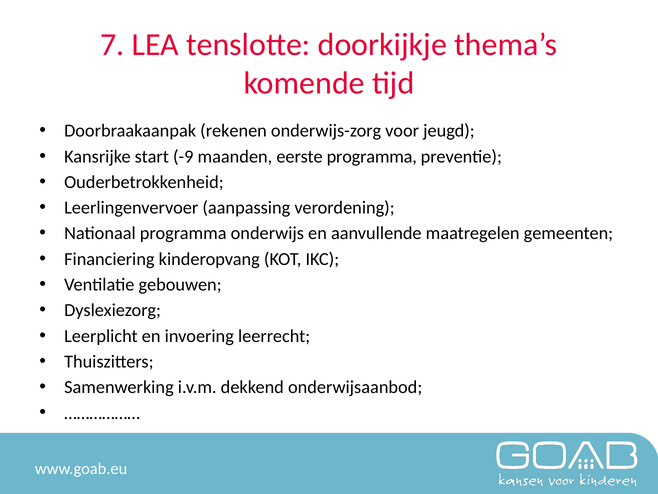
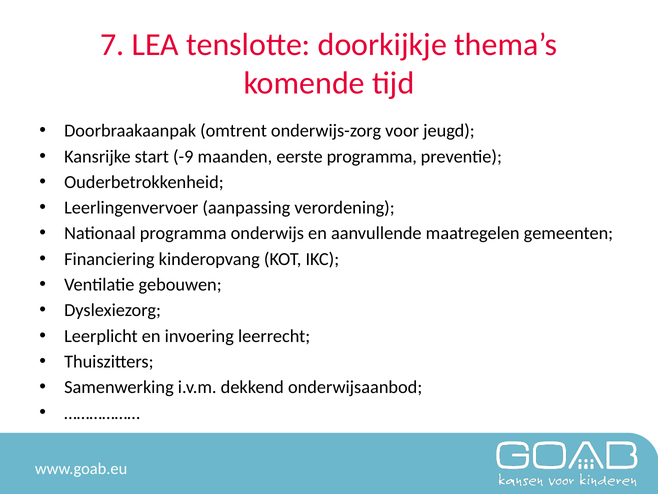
rekenen: rekenen -> omtrent
